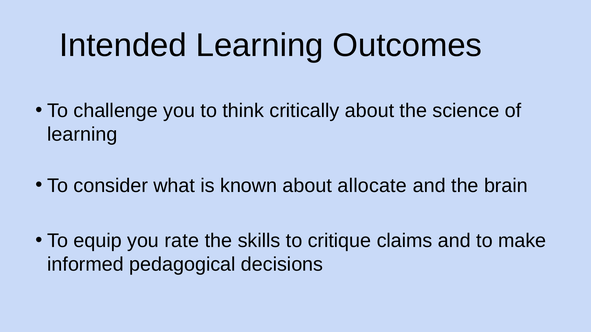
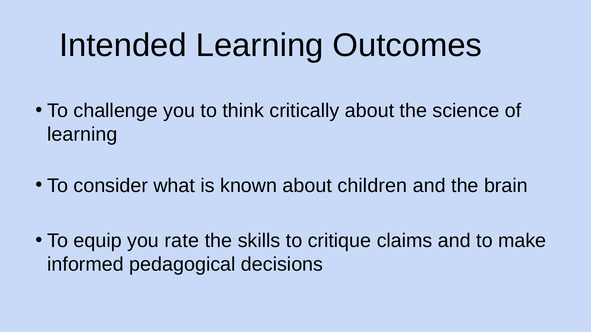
allocate: allocate -> children
